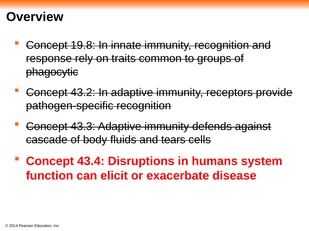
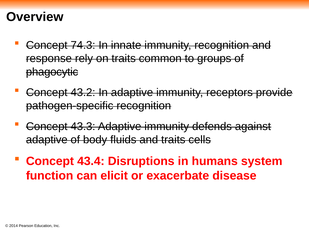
19.8: 19.8 -> 74.3
cascade at (47, 140): cascade -> adaptive
and tears: tears -> traits
